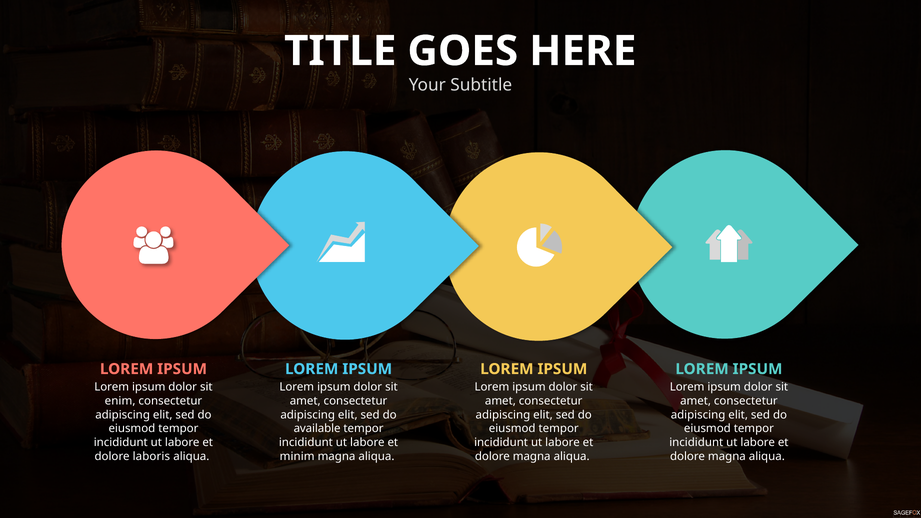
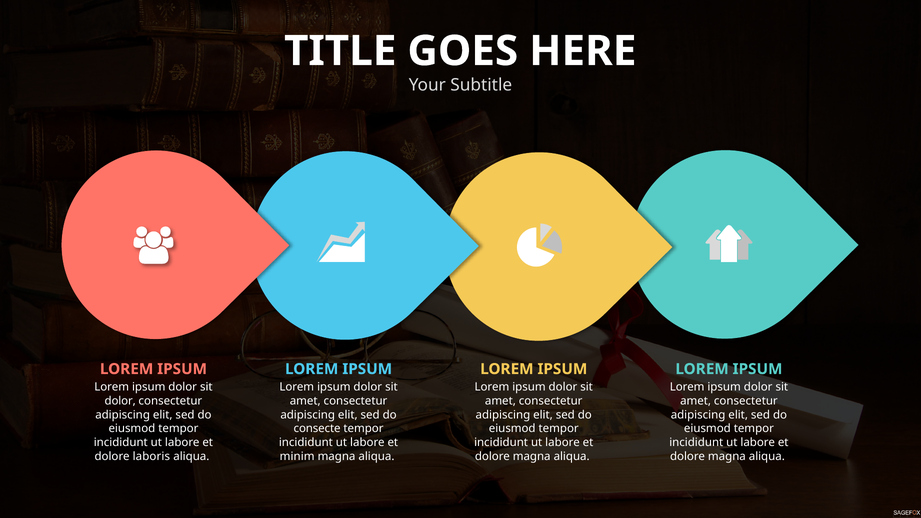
enim at (120, 401): enim -> dolor
available: available -> consecte
